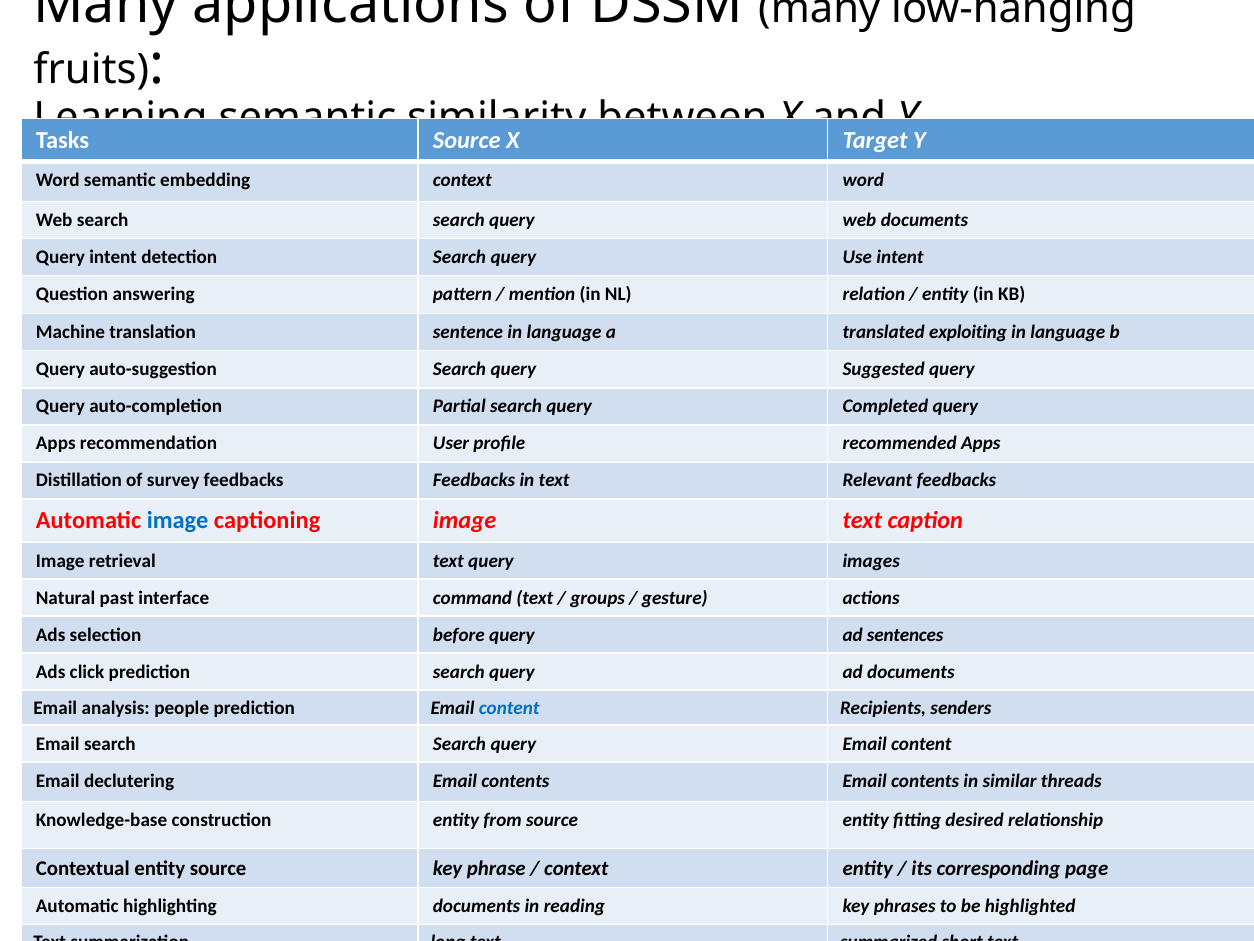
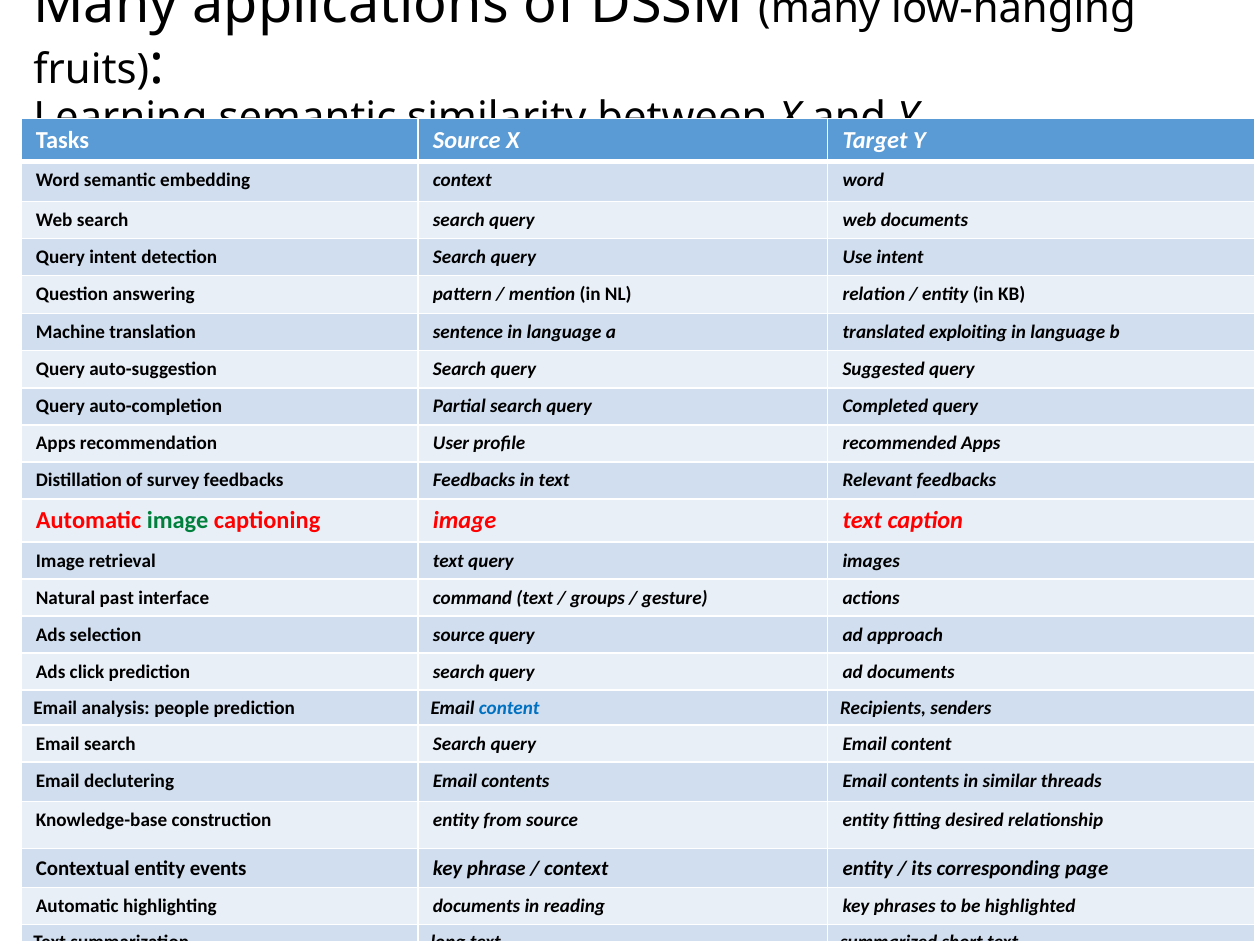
image at (178, 520) colour: blue -> green
selection before: before -> source
sentences: sentences -> approach
entity source: source -> events
